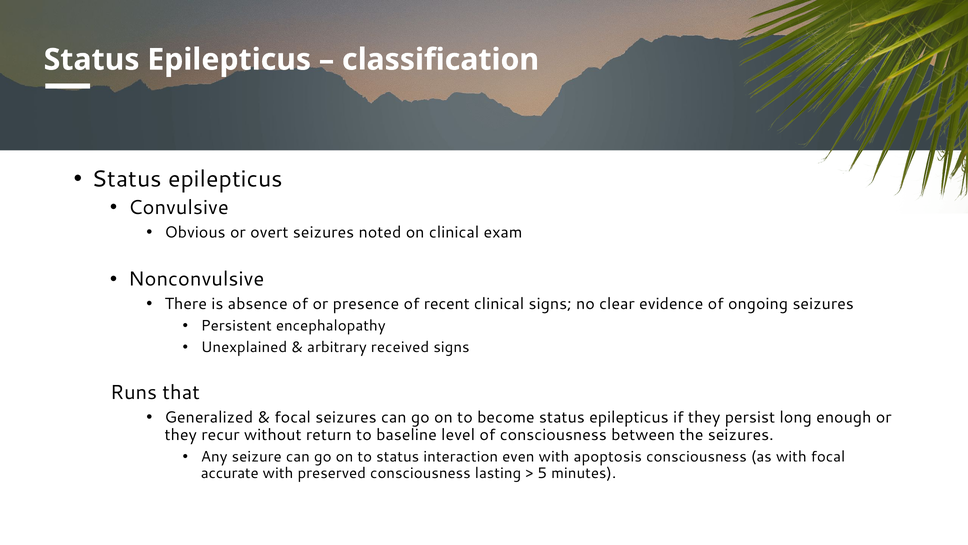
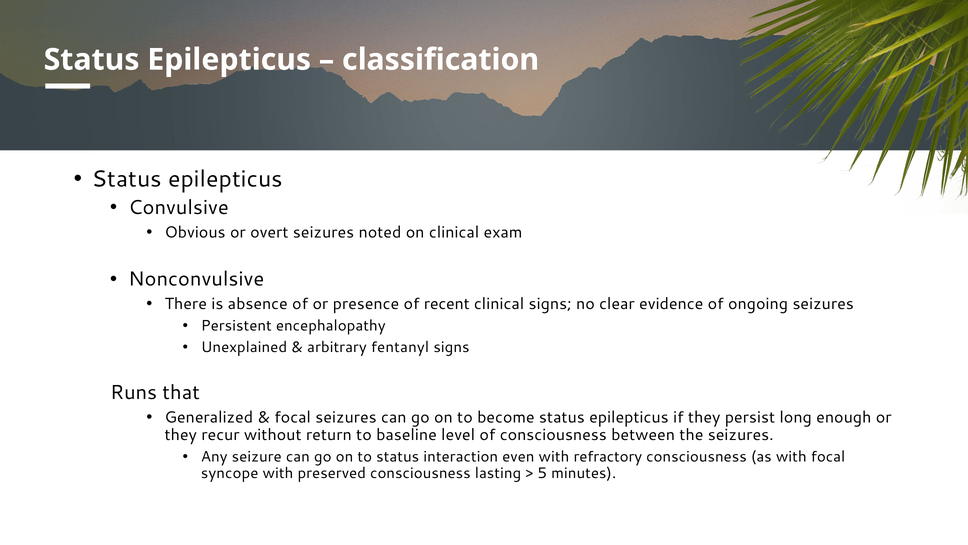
received: received -> fentanyl
apoptosis: apoptosis -> refractory
accurate: accurate -> syncope
